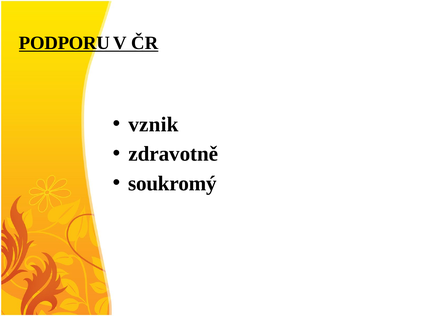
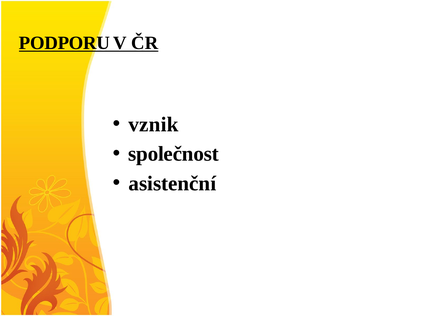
zdravotně: zdravotně -> společnost
soukromý: soukromý -> asistenční
